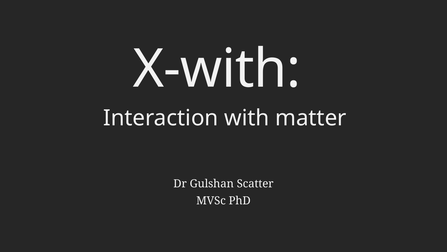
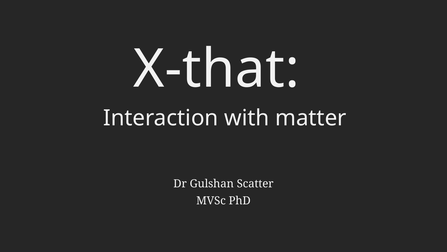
X-with: X-with -> X-that
